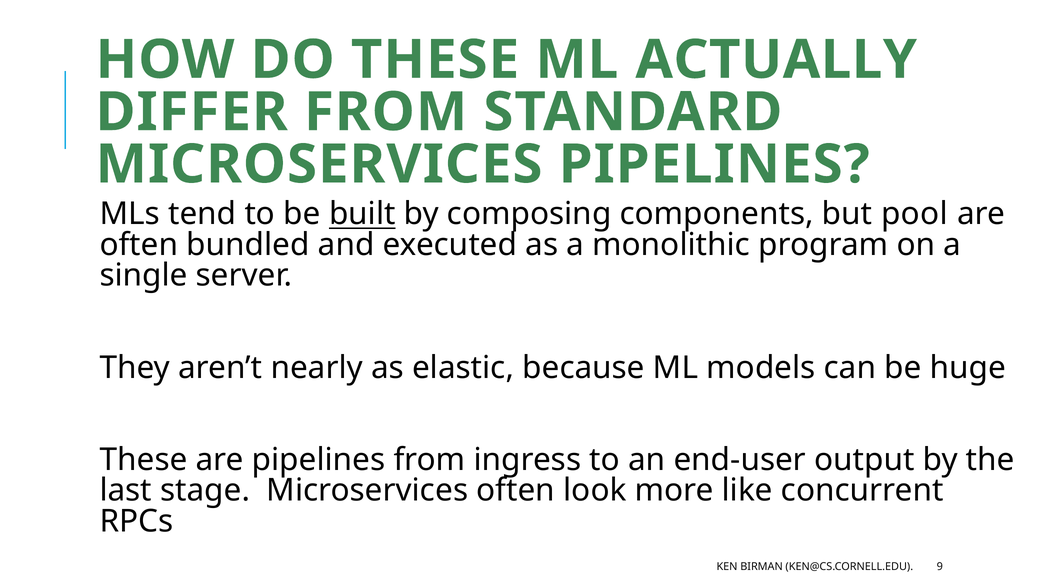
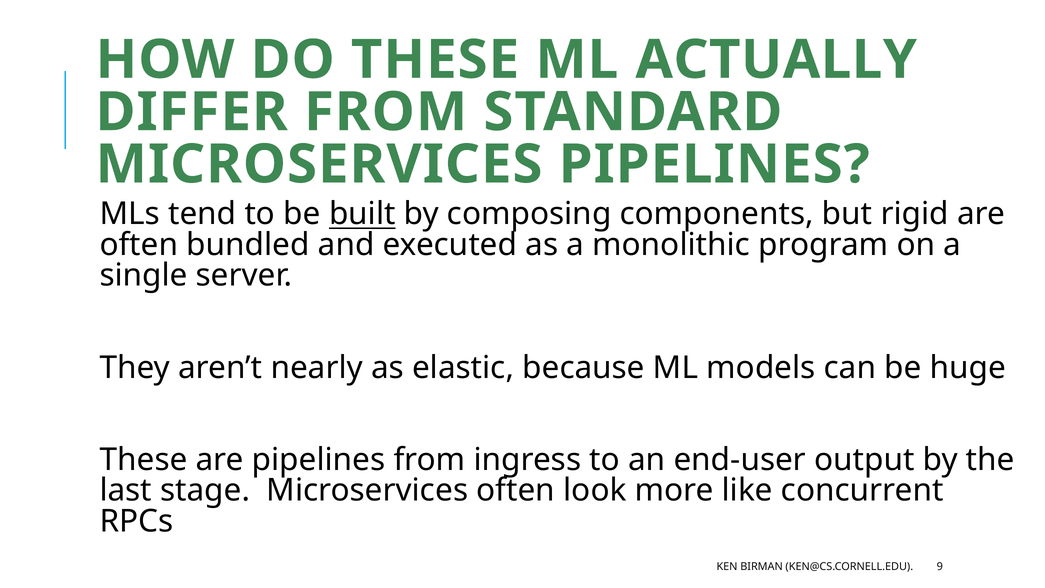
pool: pool -> rigid
